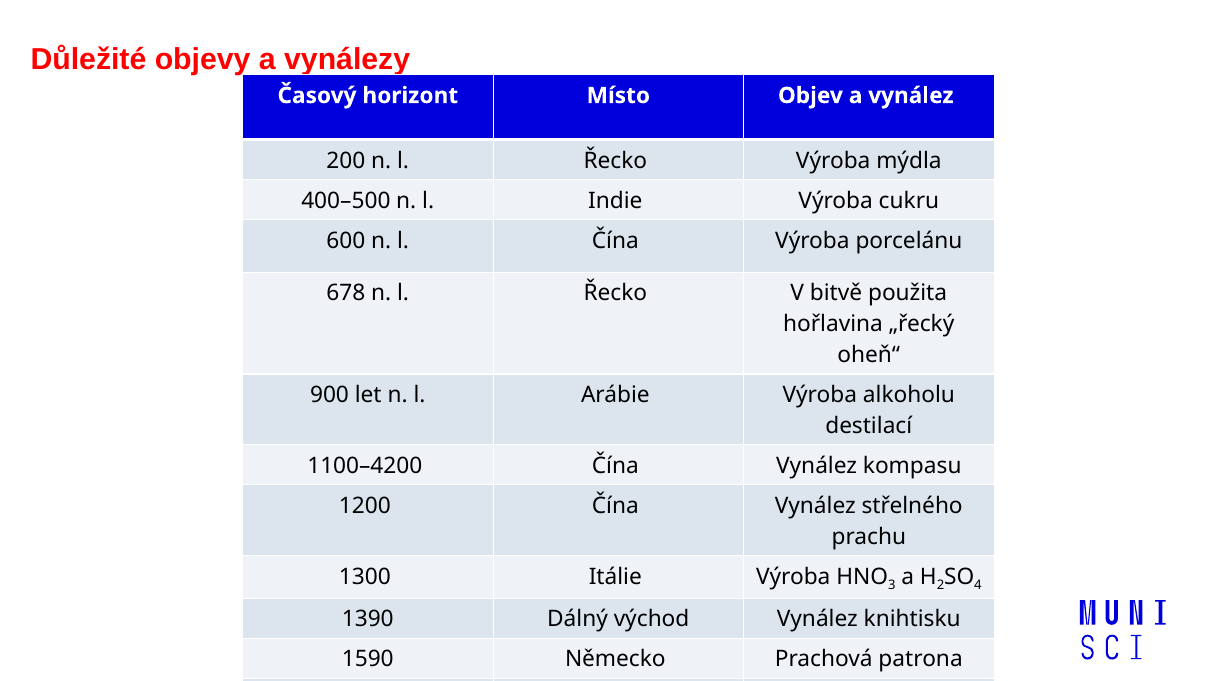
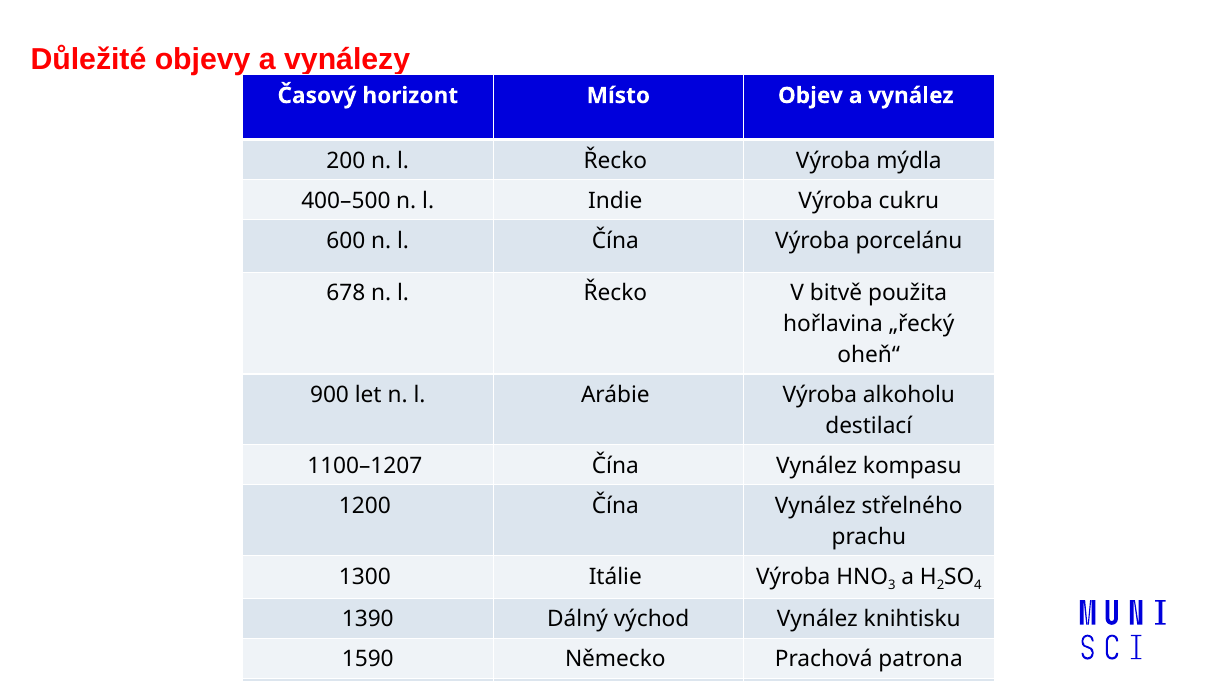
1100–4200: 1100–4200 -> 1100–1207
